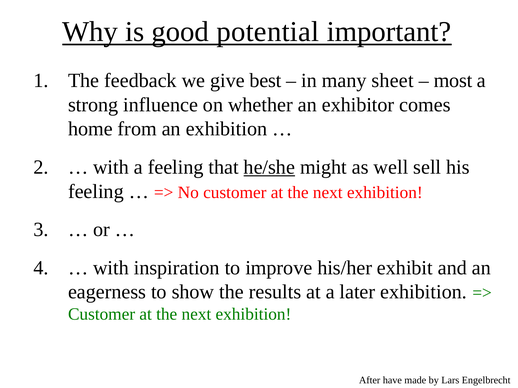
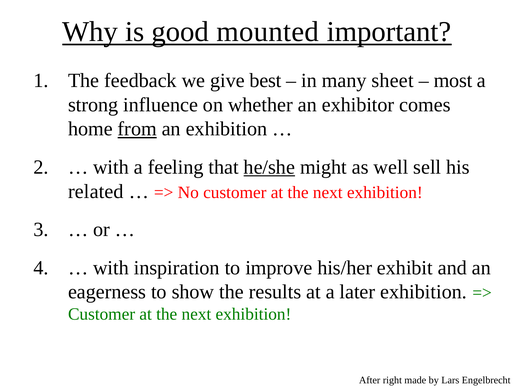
potential: potential -> mounted
from underline: none -> present
feeling at (96, 192): feeling -> related
have: have -> right
